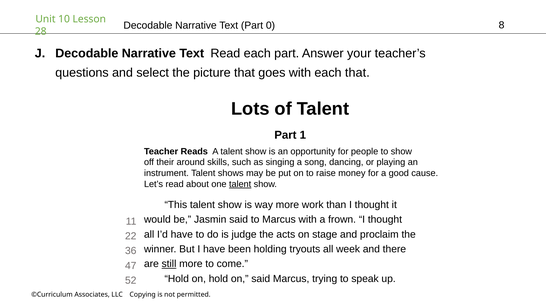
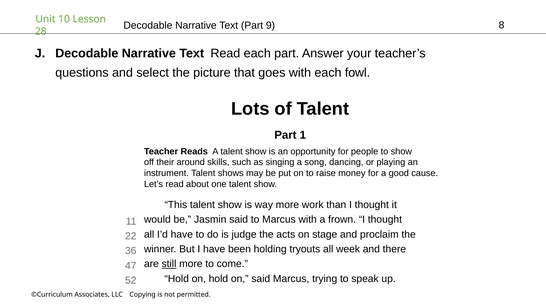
0: 0 -> 9
each that: that -> fowl
talent at (240, 184) underline: present -> none
